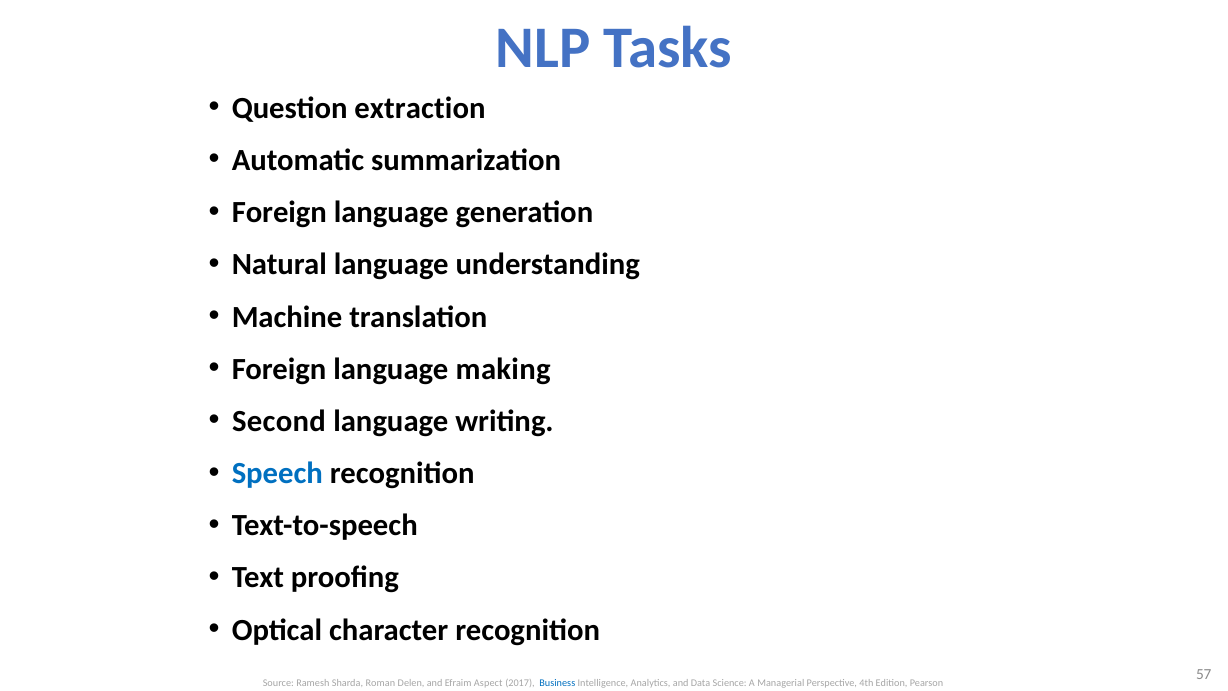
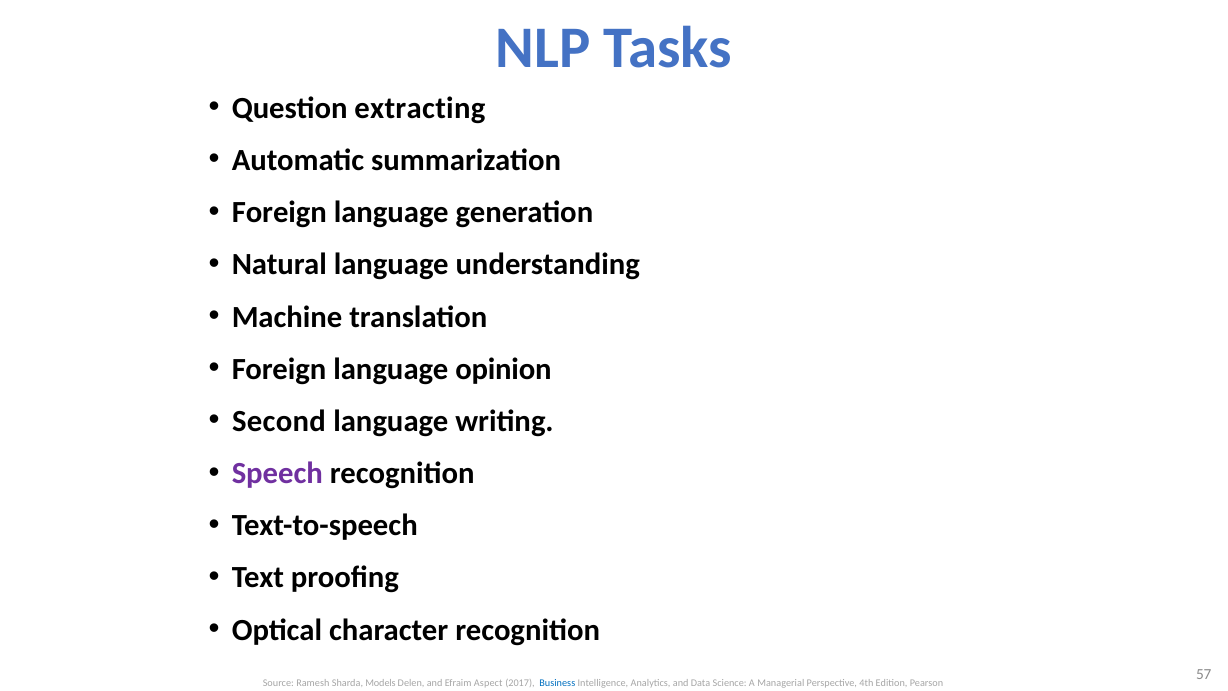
extraction: extraction -> extracting
making: making -> opinion
Speech colour: blue -> purple
Roman: Roman -> Models
